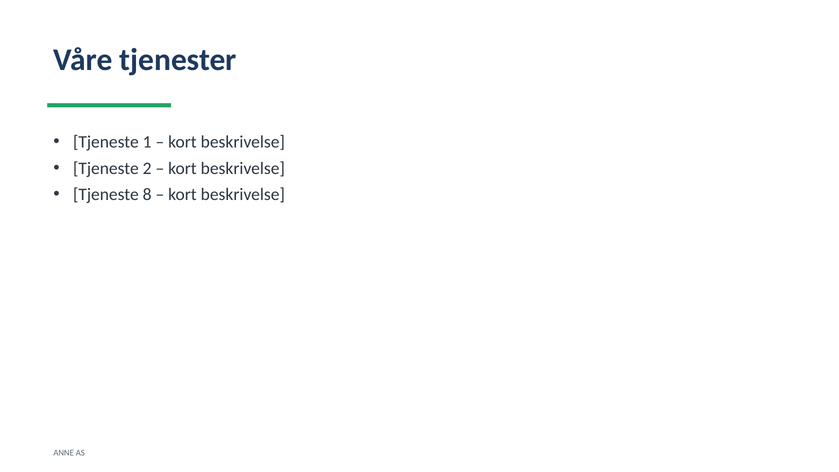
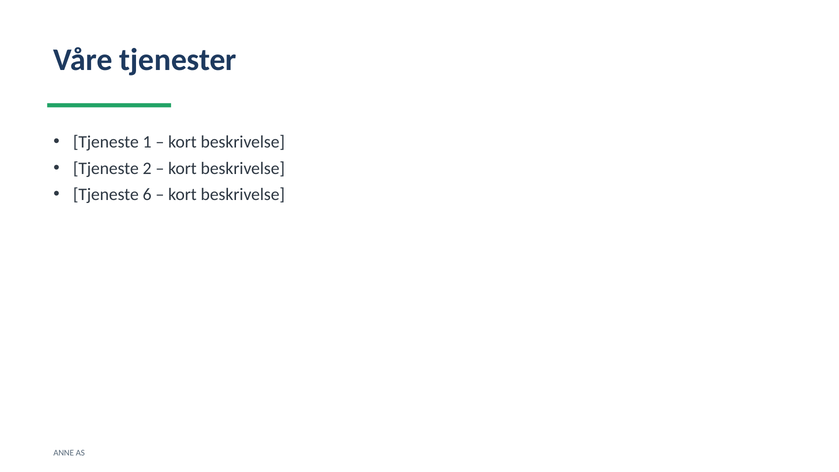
8: 8 -> 6
